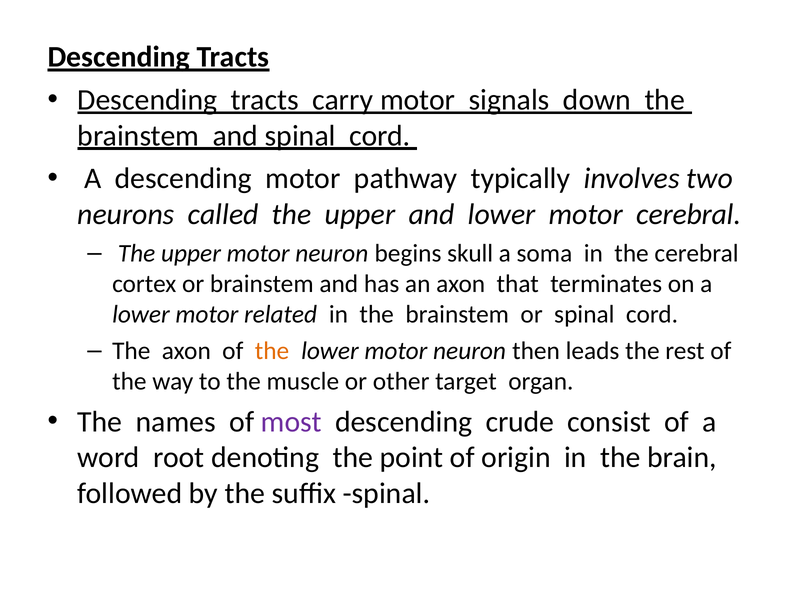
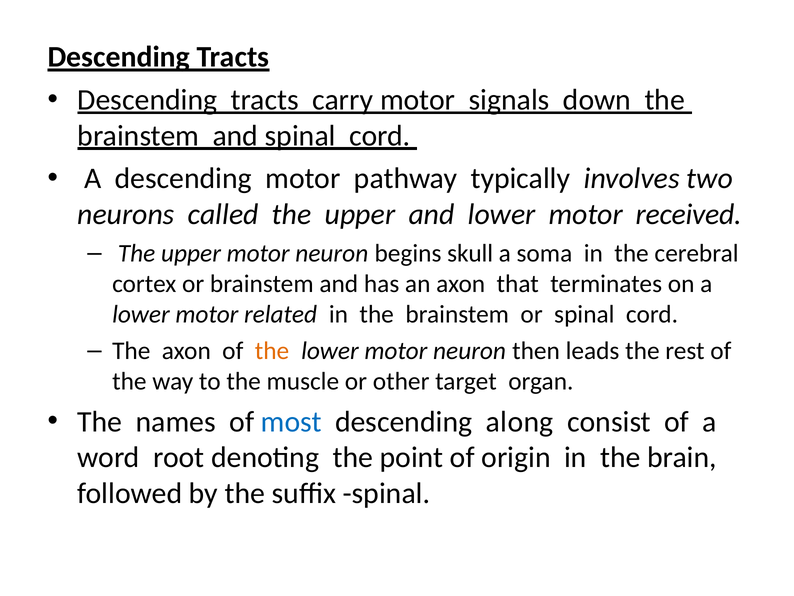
motor cerebral: cerebral -> received
most colour: purple -> blue
crude: crude -> along
